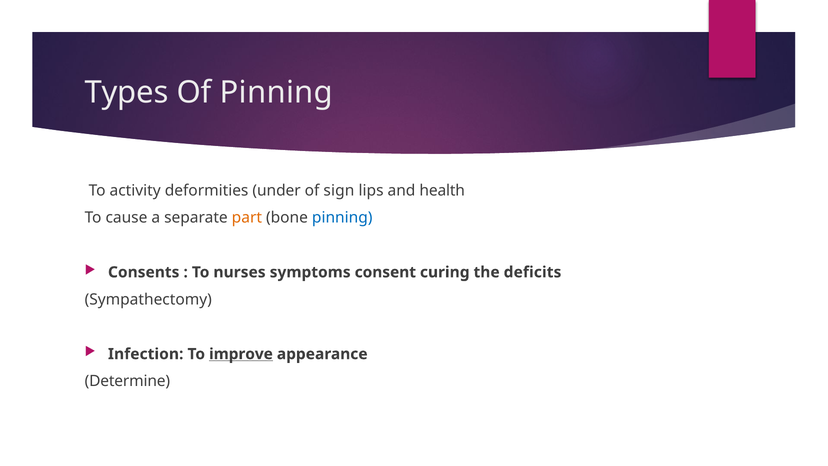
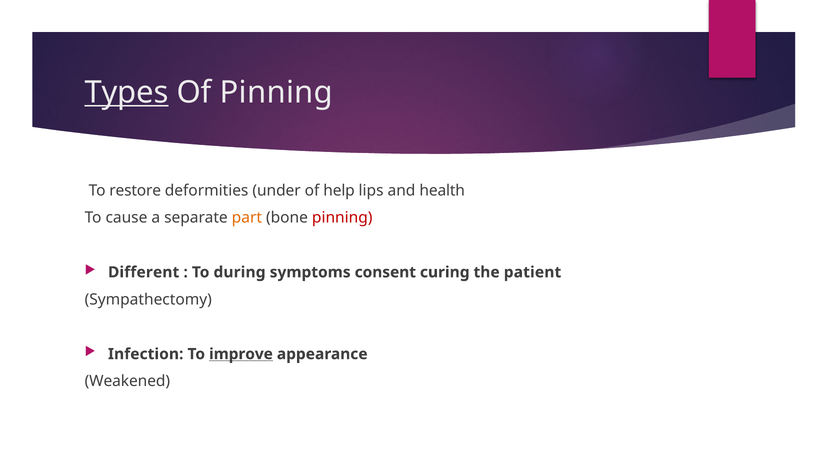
Types underline: none -> present
activity: activity -> restore
sign: sign -> help
pinning at (342, 218) colour: blue -> red
Consents: Consents -> Different
nurses: nurses -> during
deficits: deficits -> patient
Determine: Determine -> Weakened
